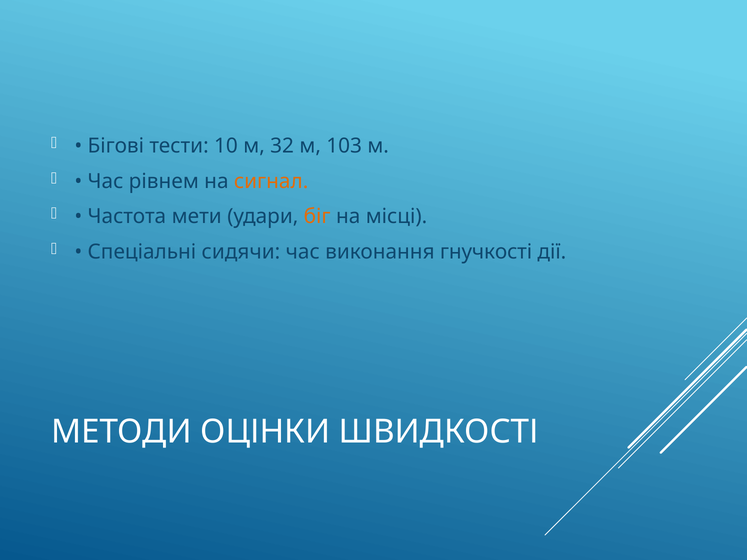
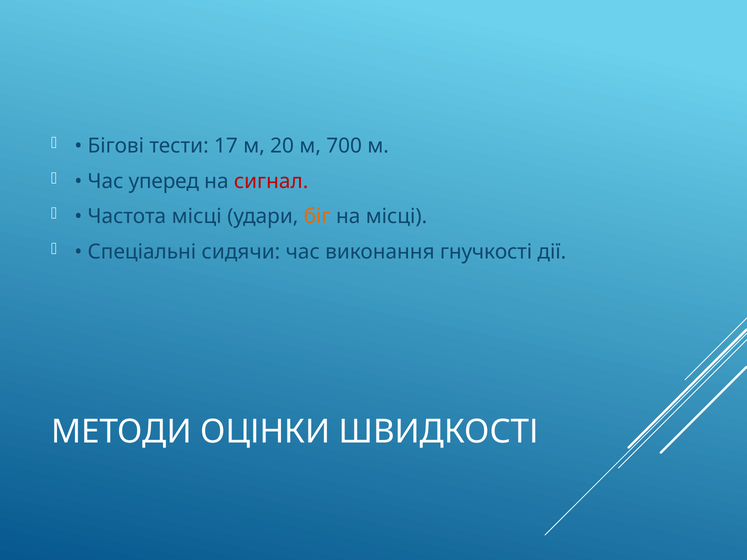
10: 10 -> 17
32: 32 -> 20
103: 103 -> 700
рівнем: рівнем -> уперед
сигнал colour: orange -> red
Частота мети: мети -> місці
